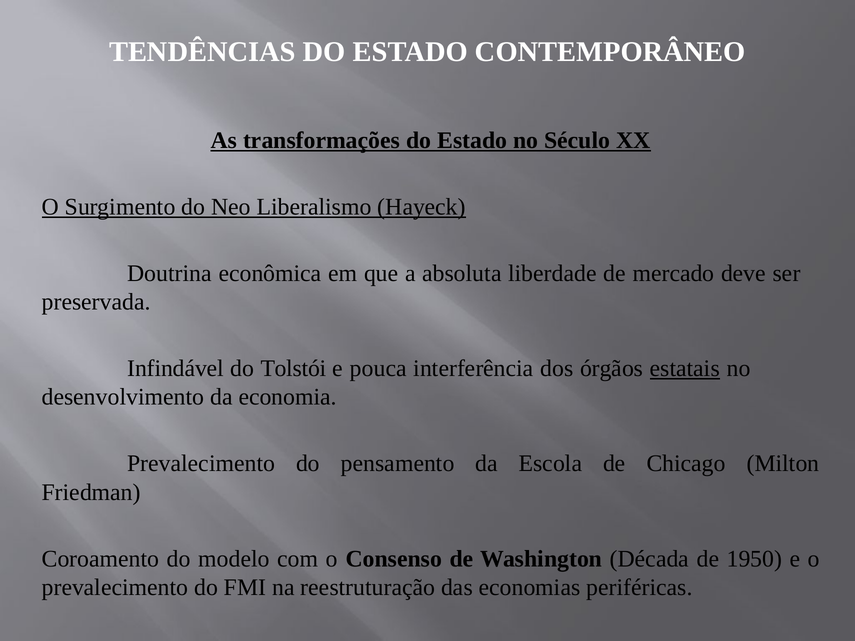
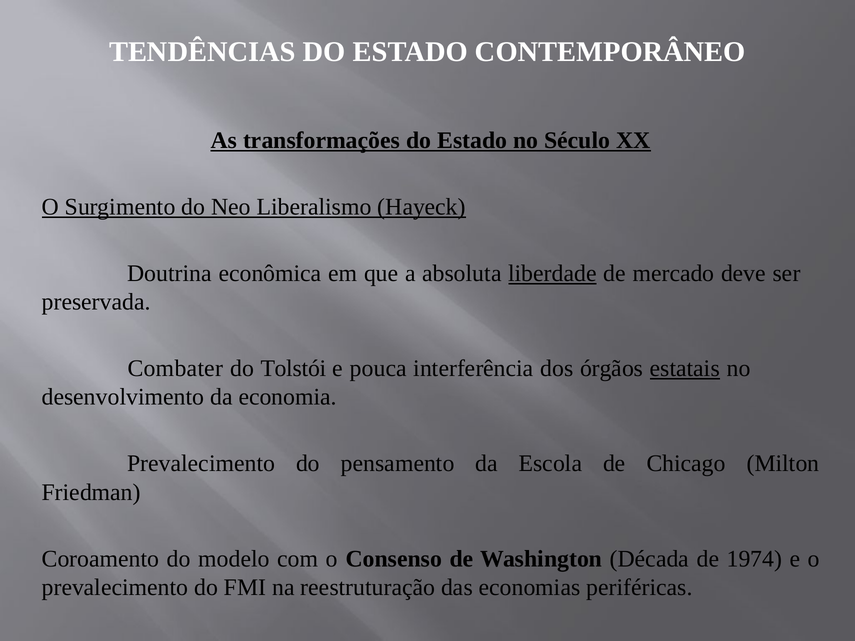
liberdade underline: none -> present
Infindável: Infindável -> Combater
1950: 1950 -> 1974
